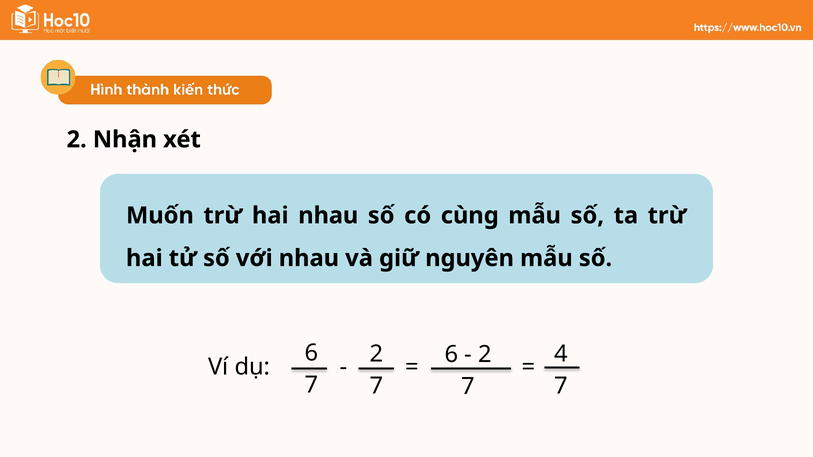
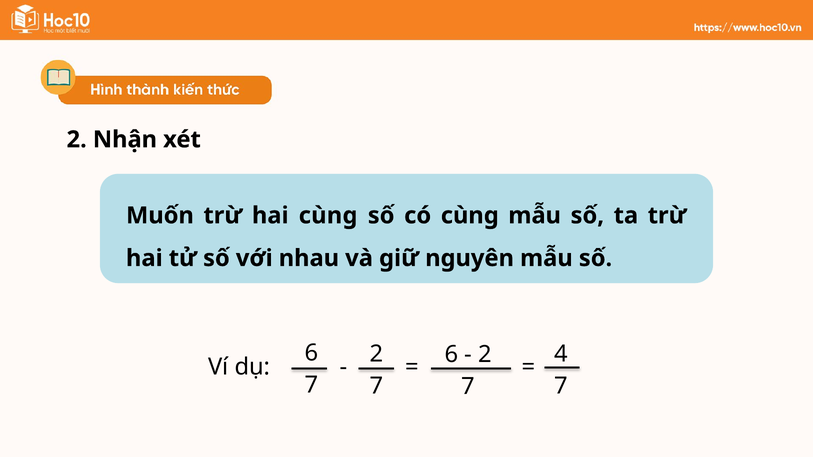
hai nhau: nhau -> cùng
